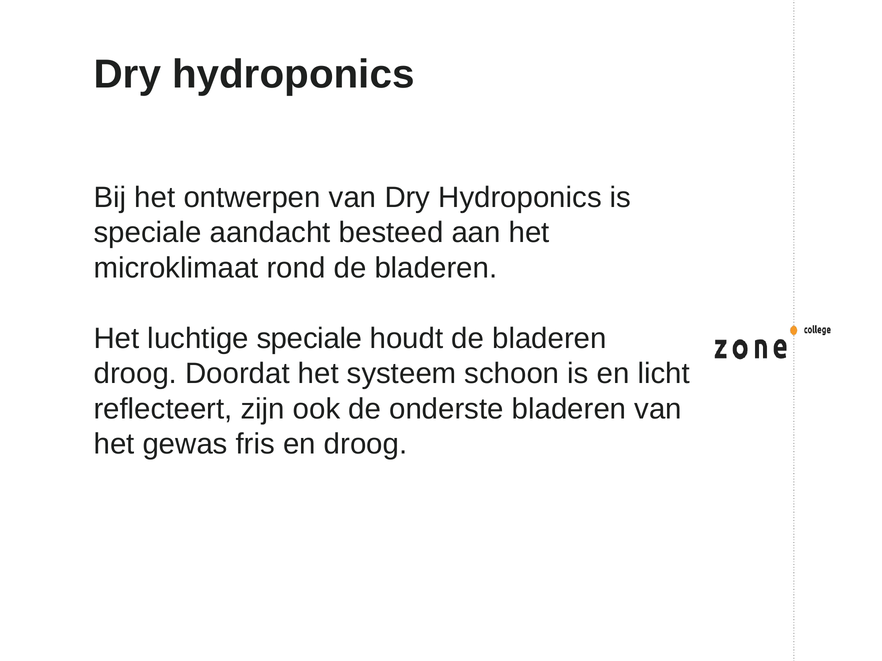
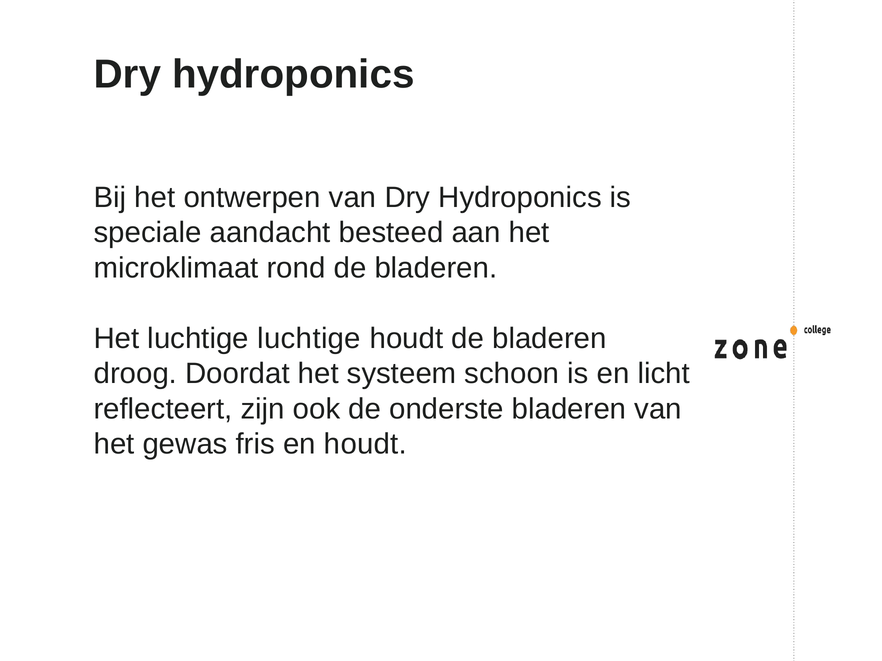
luchtige speciale: speciale -> luchtige
en droog: droog -> houdt
